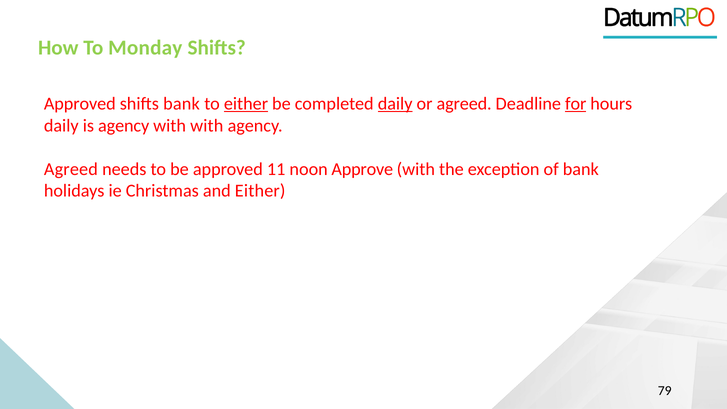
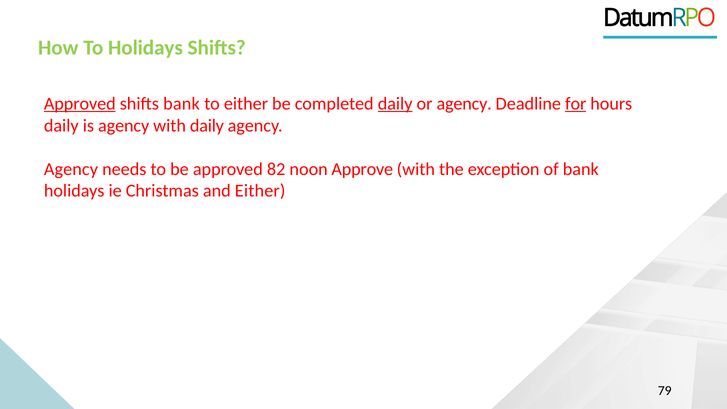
To Monday: Monday -> Holidays
Approved at (80, 104) underline: none -> present
either at (246, 104) underline: present -> none
or agreed: agreed -> agency
with with: with -> daily
Agreed at (71, 169): Agreed -> Agency
11: 11 -> 82
